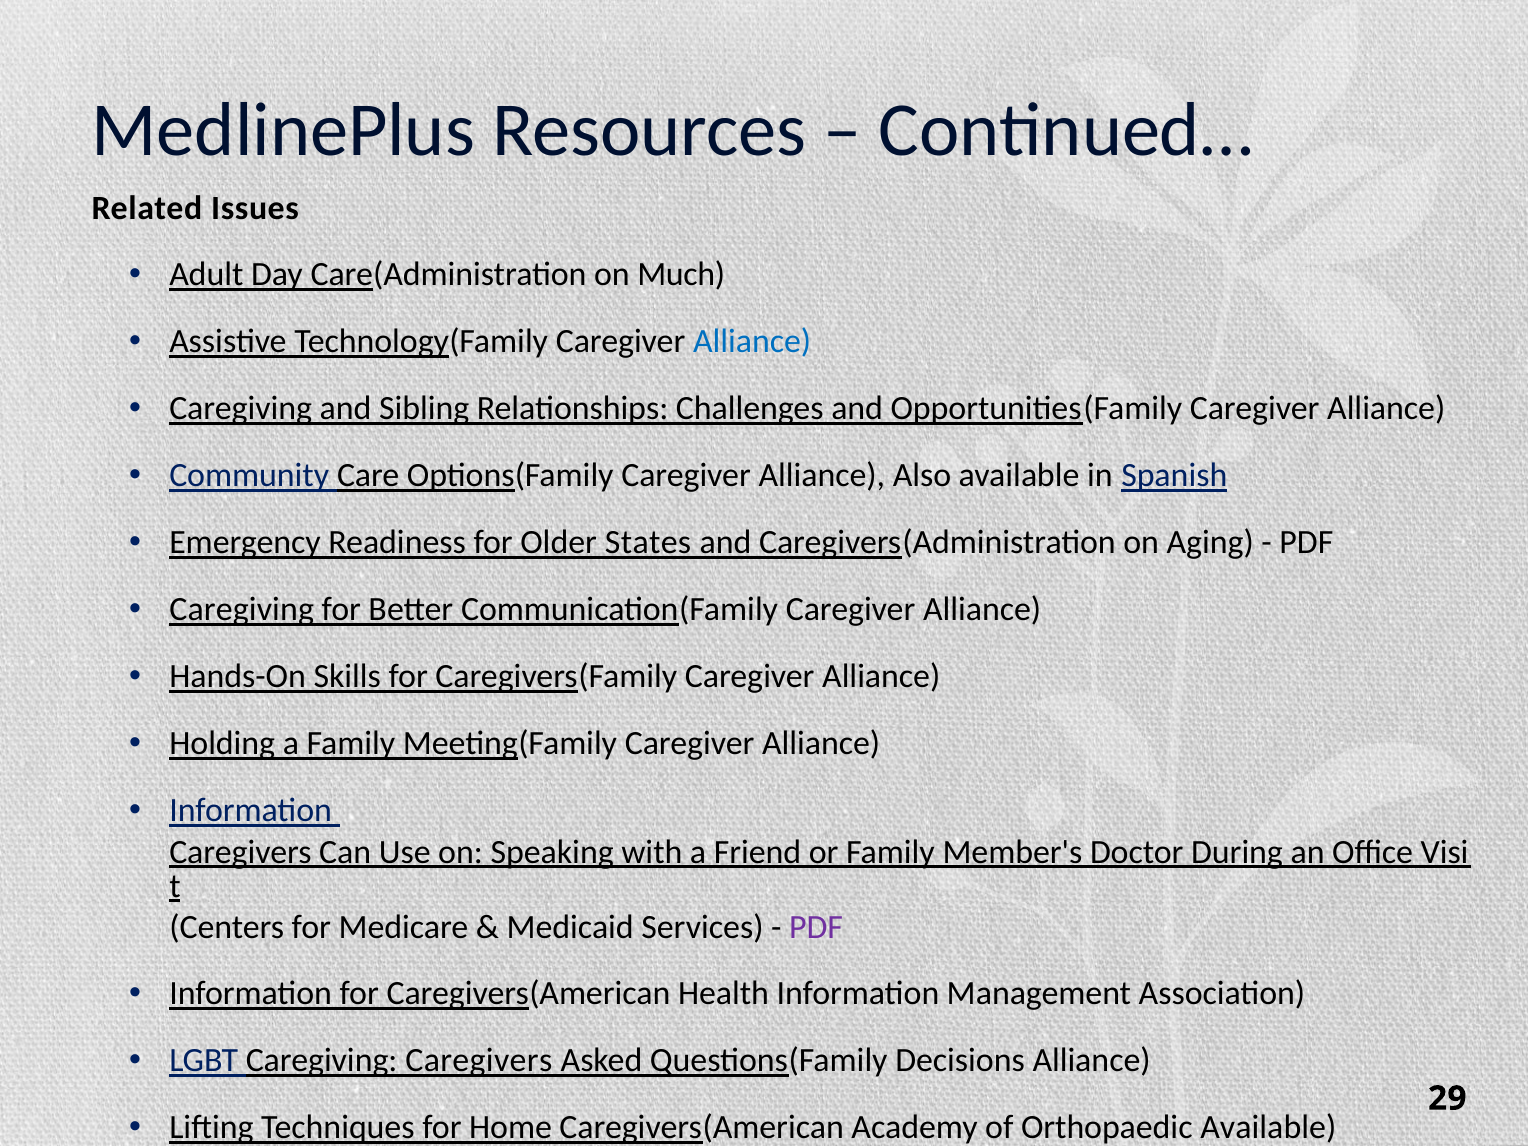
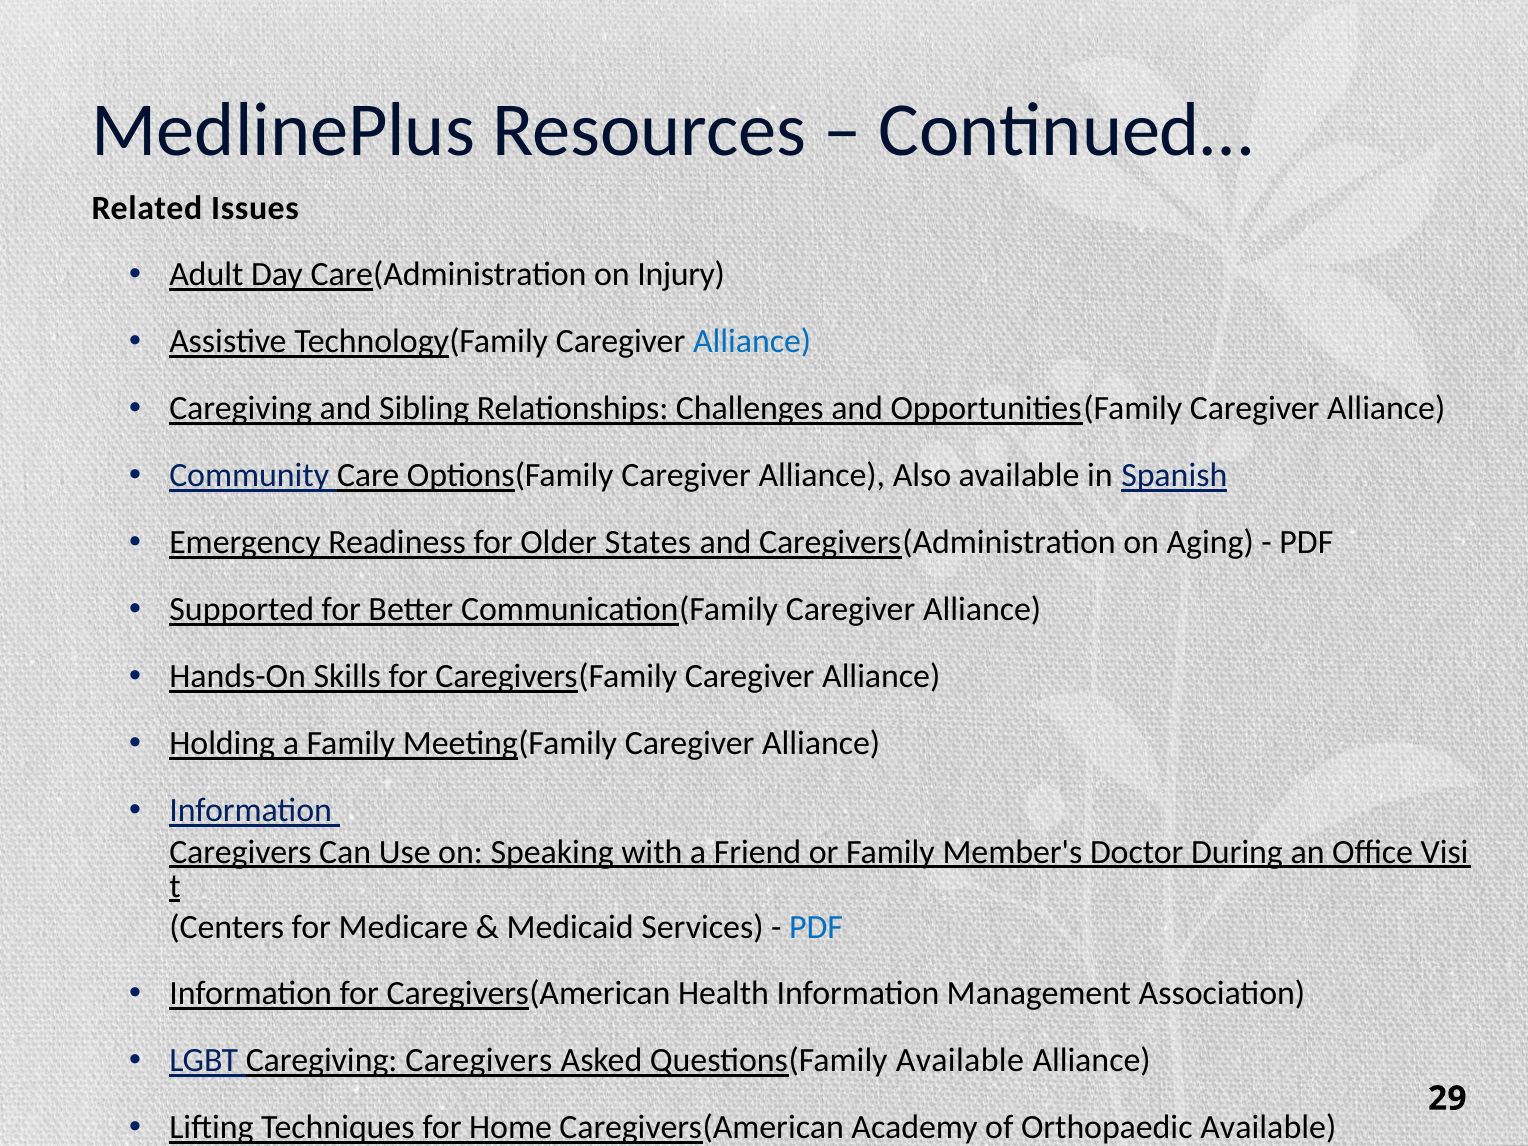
Much: Much -> Injury
Caregiving at (242, 610): Caregiving -> Supported
PDF at (816, 927) colour: purple -> blue
Questions(Family Decisions: Decisions -> Available
